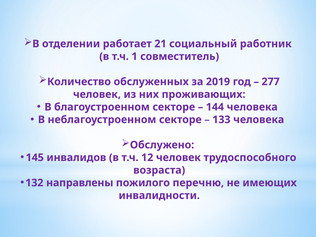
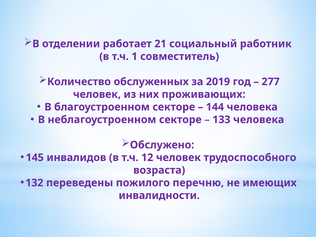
направлены: направлены -> переведены
